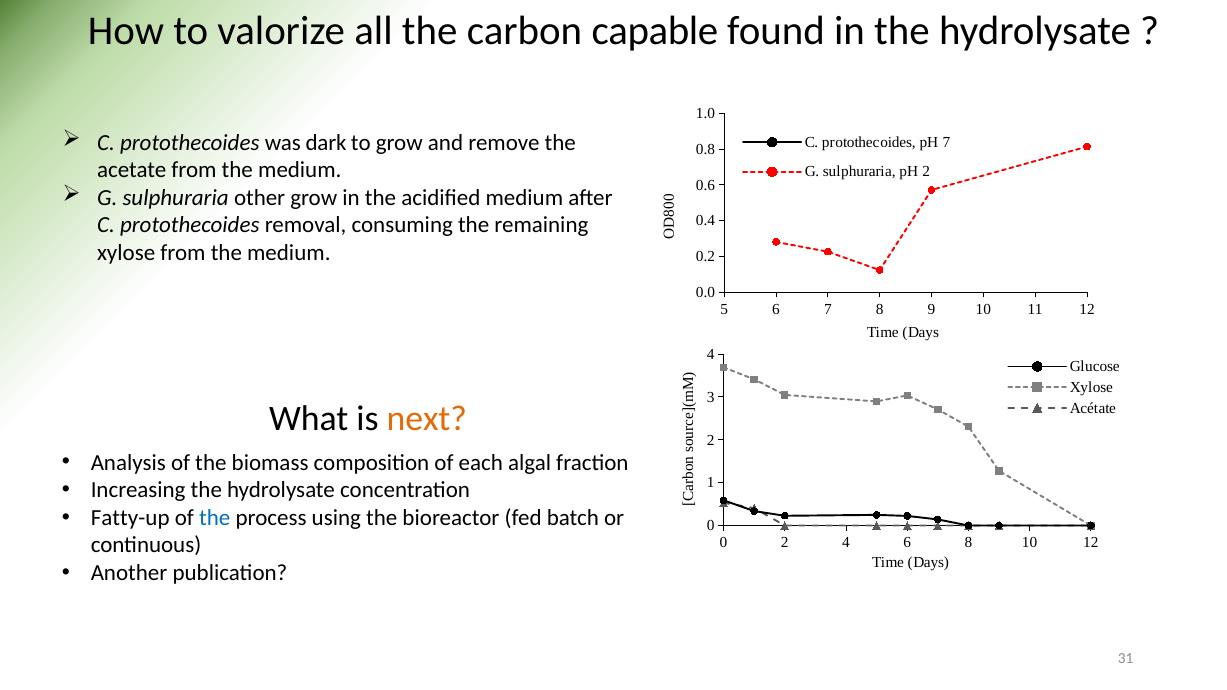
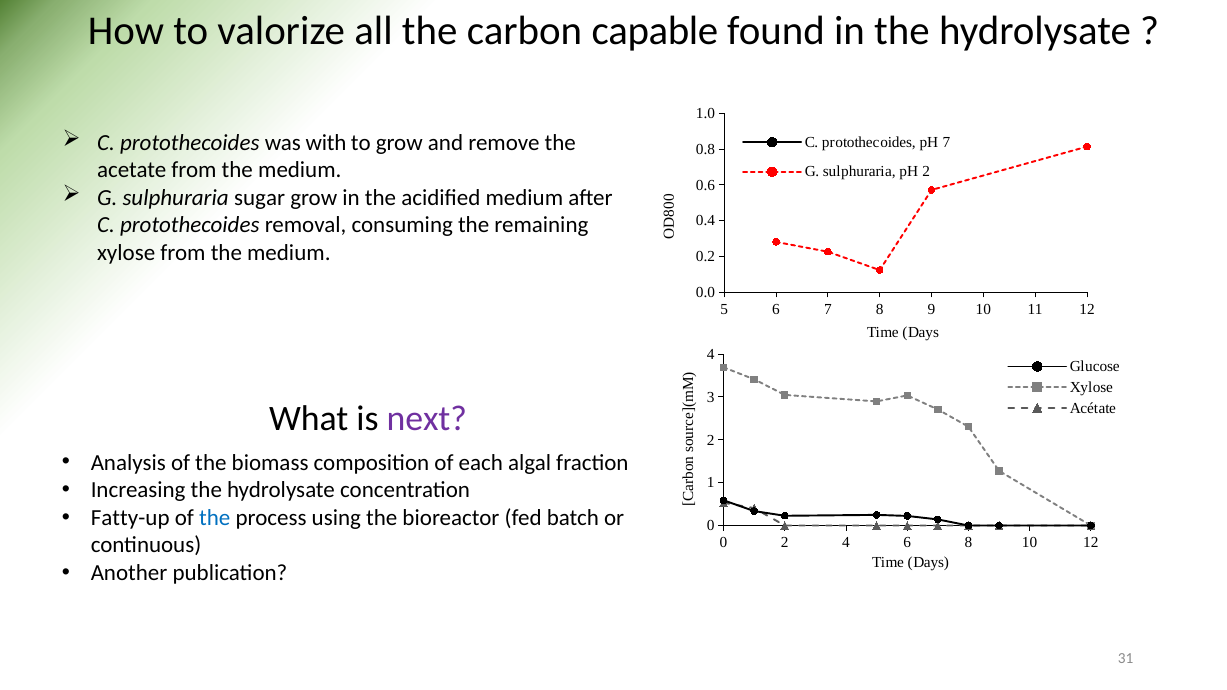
dark: dark -> with
other: other -> sugar
next colour: orange -> purple
